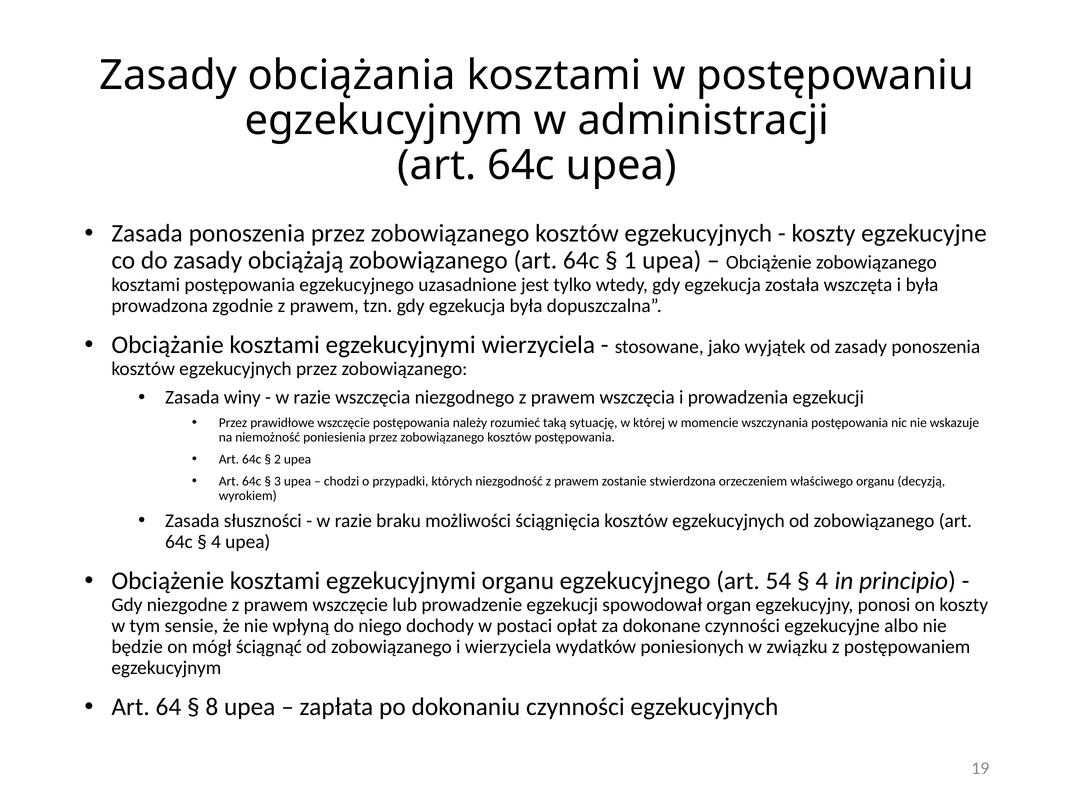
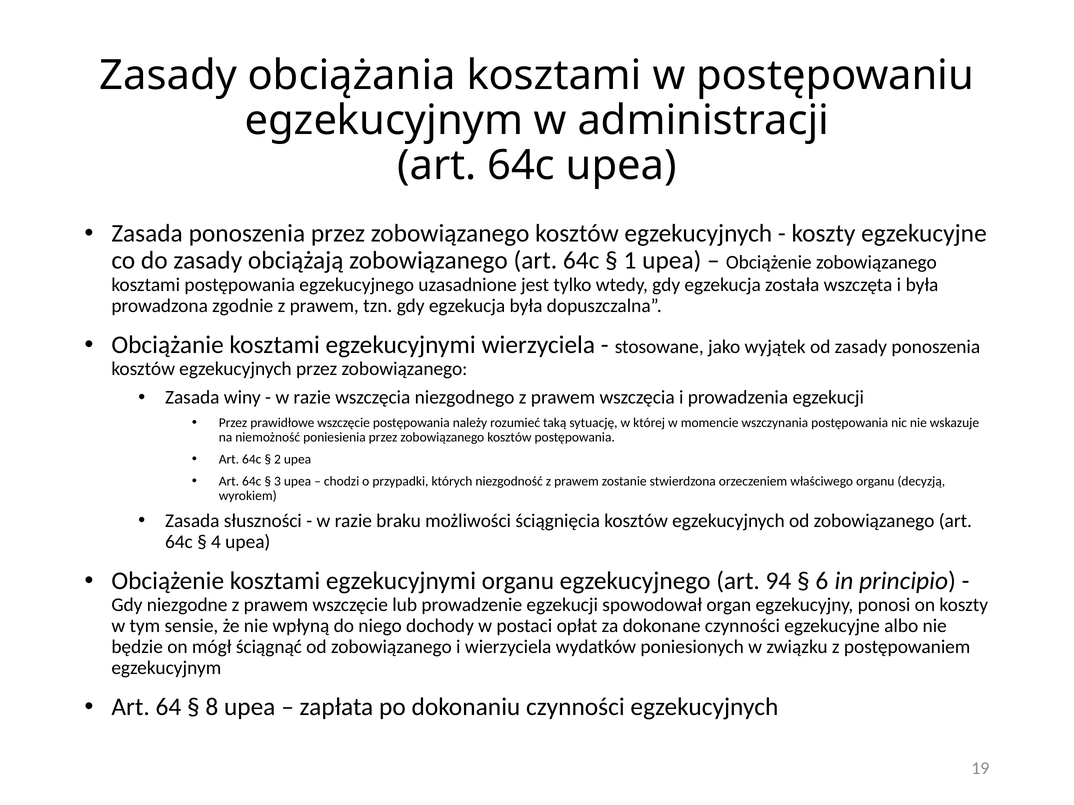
54: 54 -> 94
4 at (822, 581): 4 -> 6
